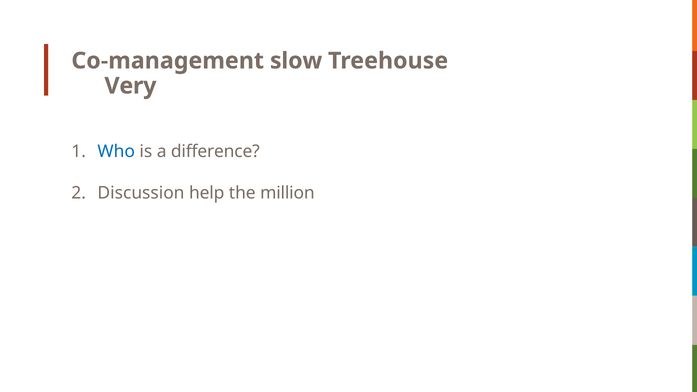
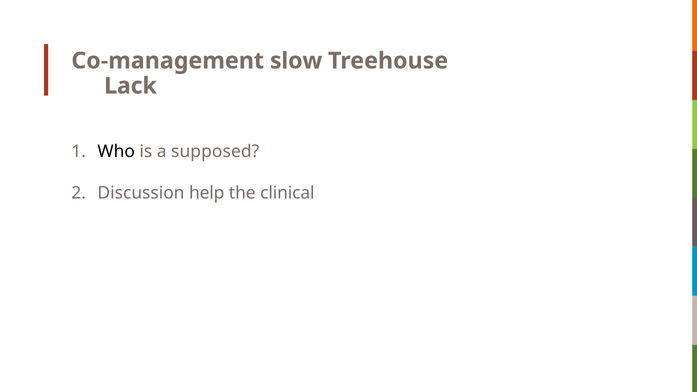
Very: Very -> Lack
Who colour: blue -> black
difference: difference -> supposed
million: million -> clinical
